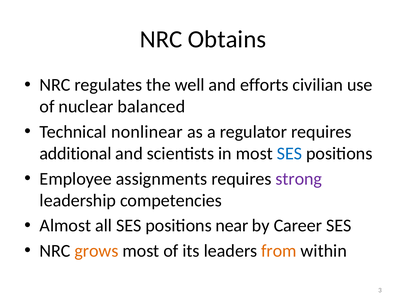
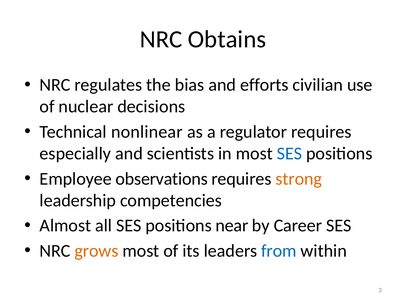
well: well -> bias
balanced: balanced -> decisions
additional: additional -> especially
assignments: assignments -> observations
strong colour: purple -> orange
from colour: orange -> blue
